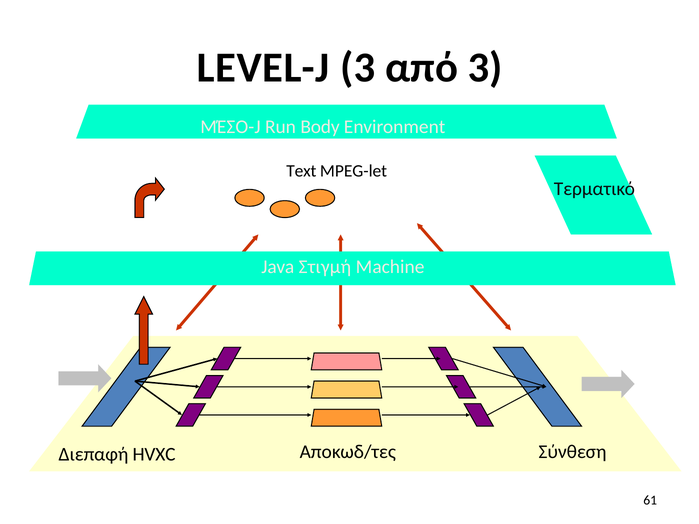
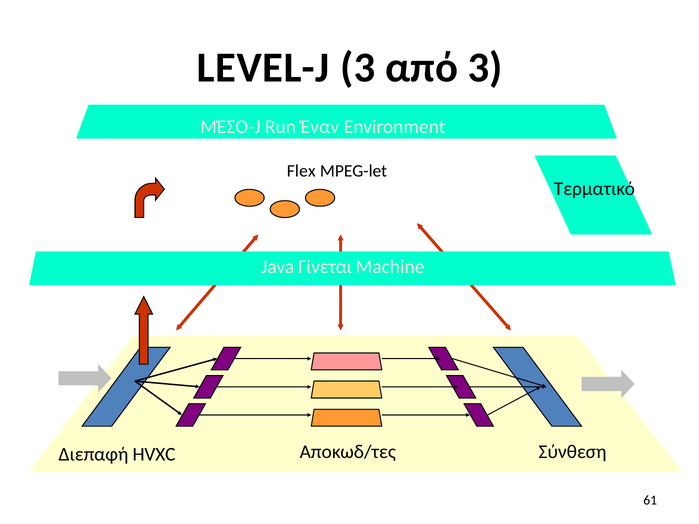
Body: Body -> Έναν
Text: Text -> Flex
Στιγμή: Στιγμή -> Γίνεται
